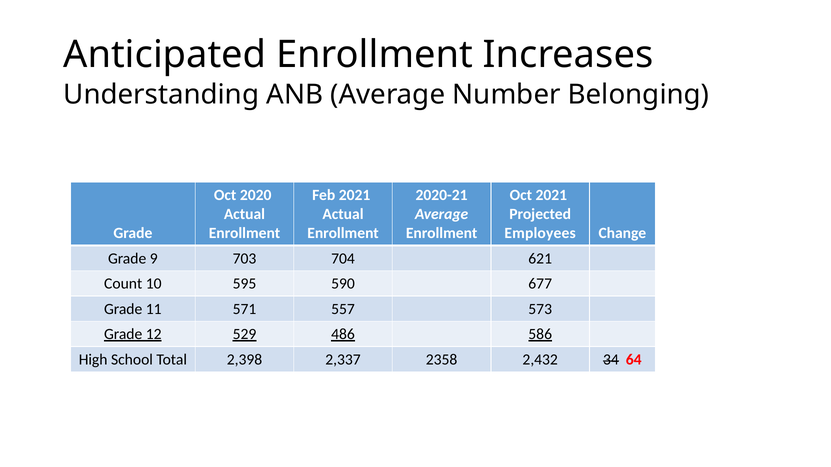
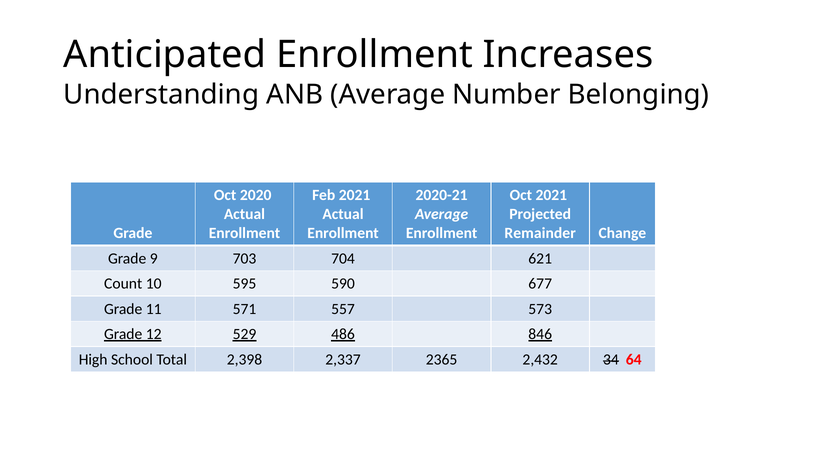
Employees: Employees -> Remainder
586: 586 -> 846
2358: 2358 -> 2365
